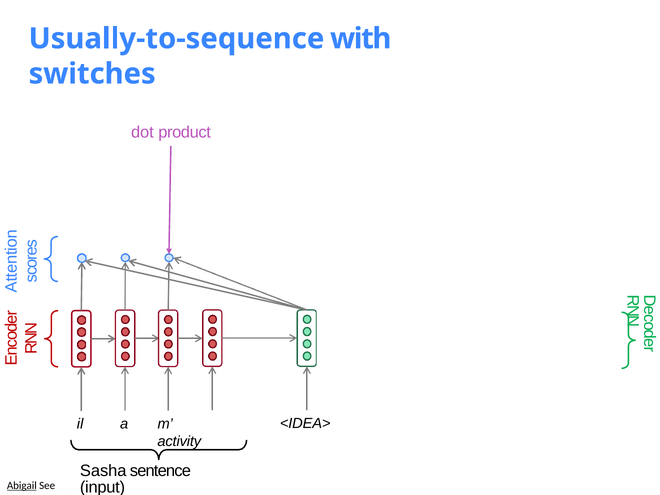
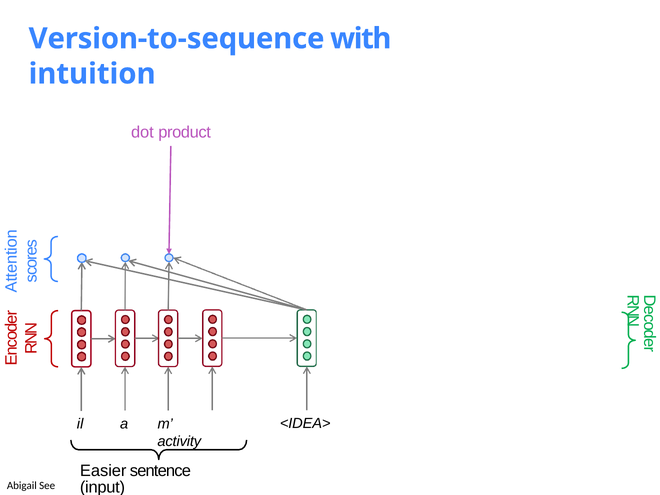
Usually-to-sequence: Usually-to-sequence -> Version-to-sequence
switches: switches -> intuition
Sasha: Sasha -> Easier
Abigail underline: present -> none
